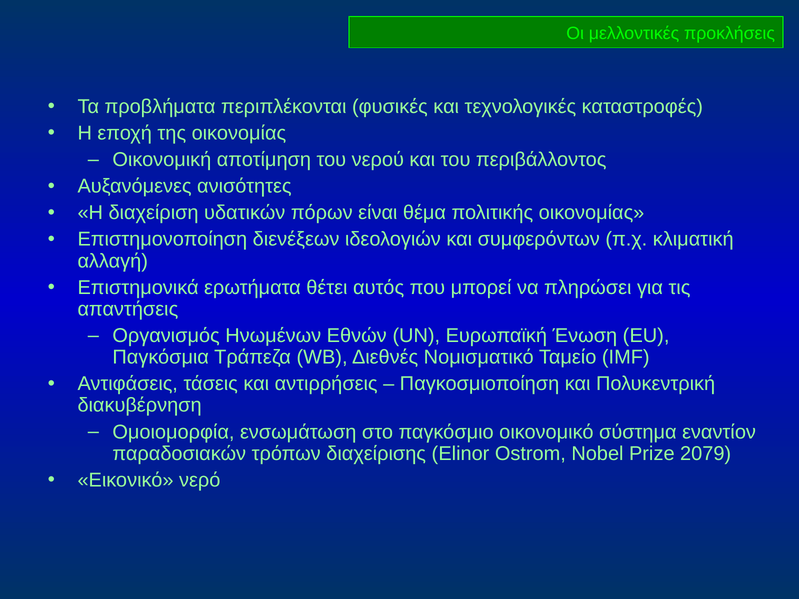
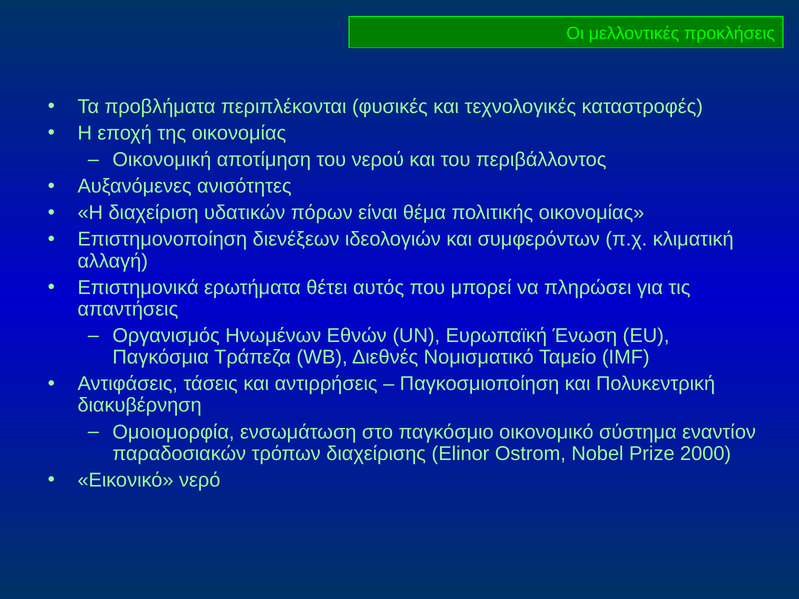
2079: 2079 -> 2000
